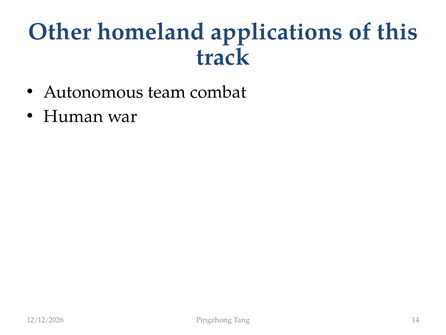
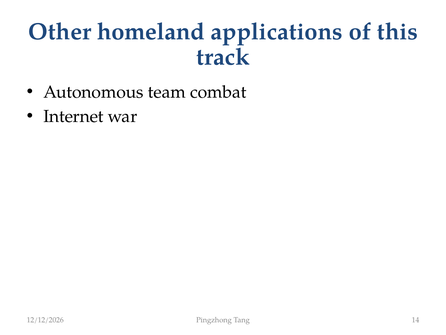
Human: Human -> Internet
